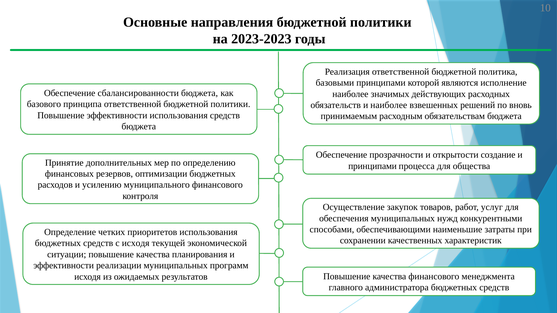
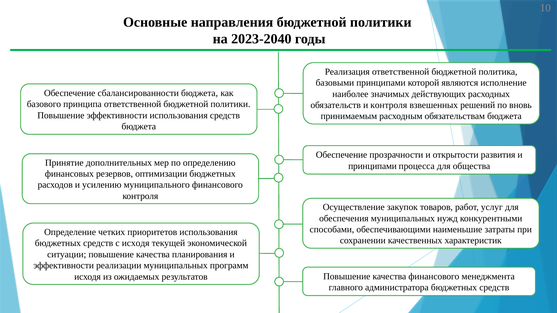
2023-2023: 2023-2023 -> 2023-2040
и наиболее: наиболее -> контроля
создание: создание -> развития
